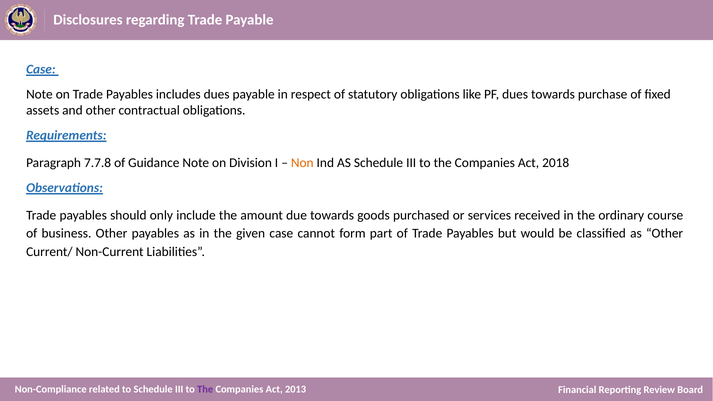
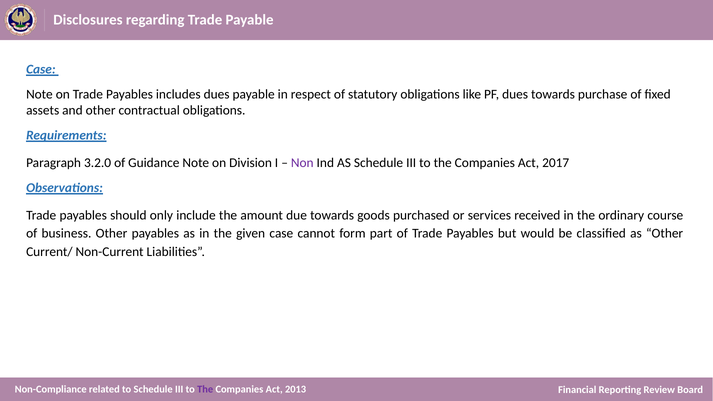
7.7.8: 7.7.8 -> 3.2.0
Non colour: orange -> purple
2018: 2018 -> 2017
